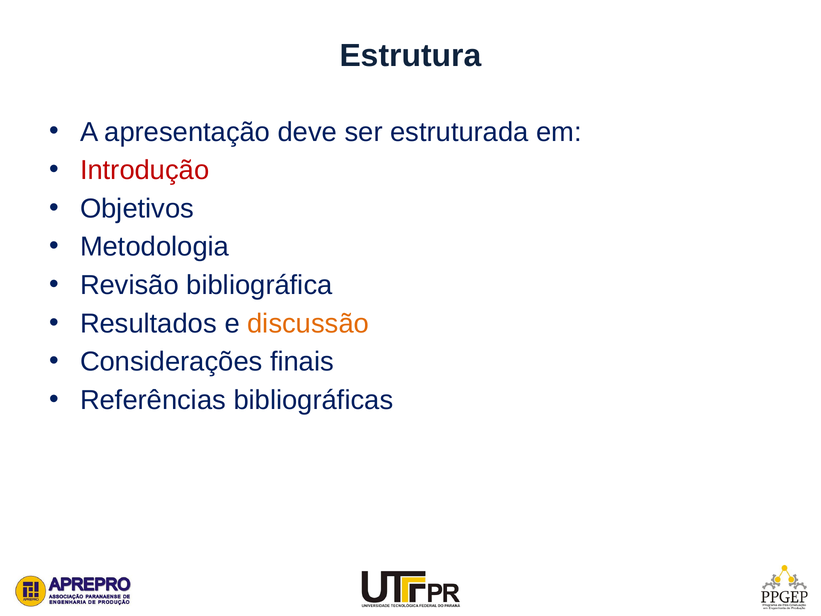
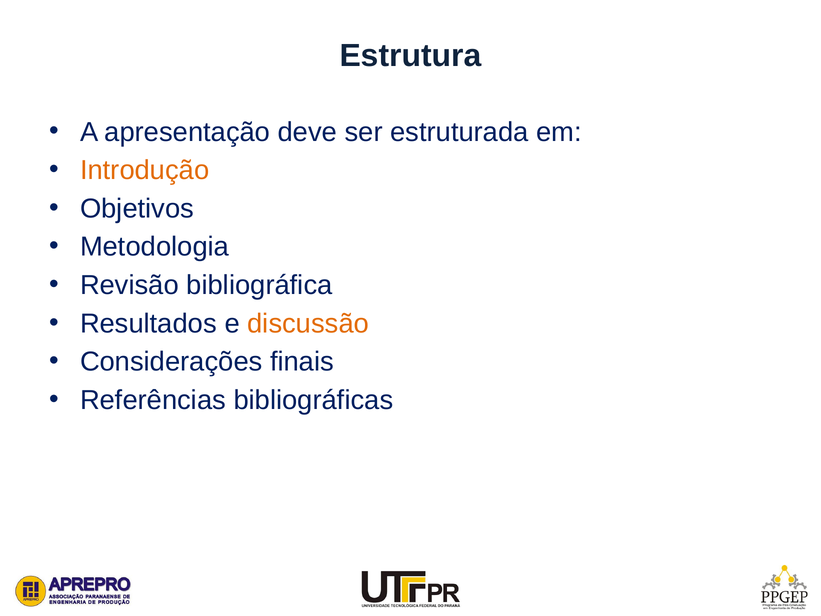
Introdução colour: red -> orange
